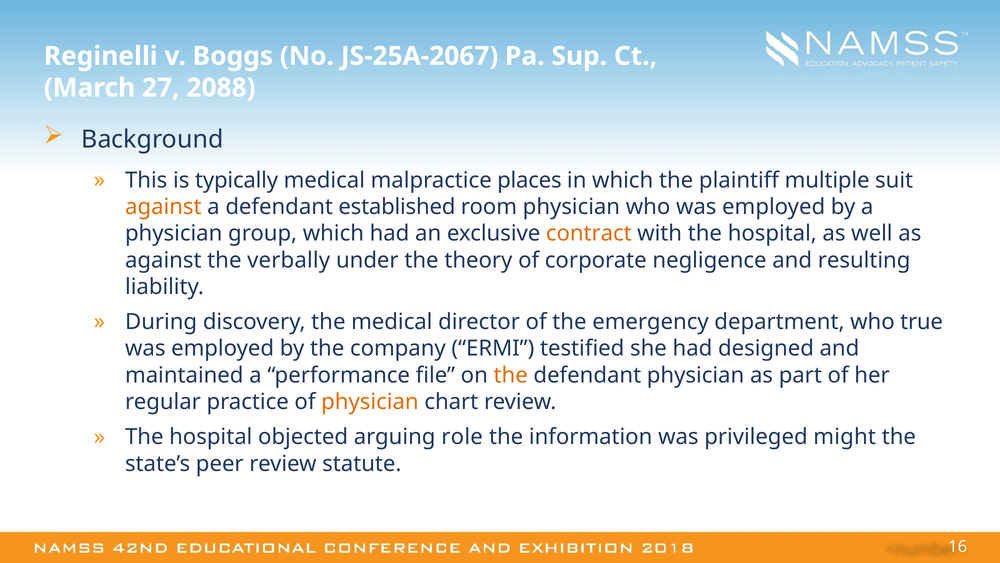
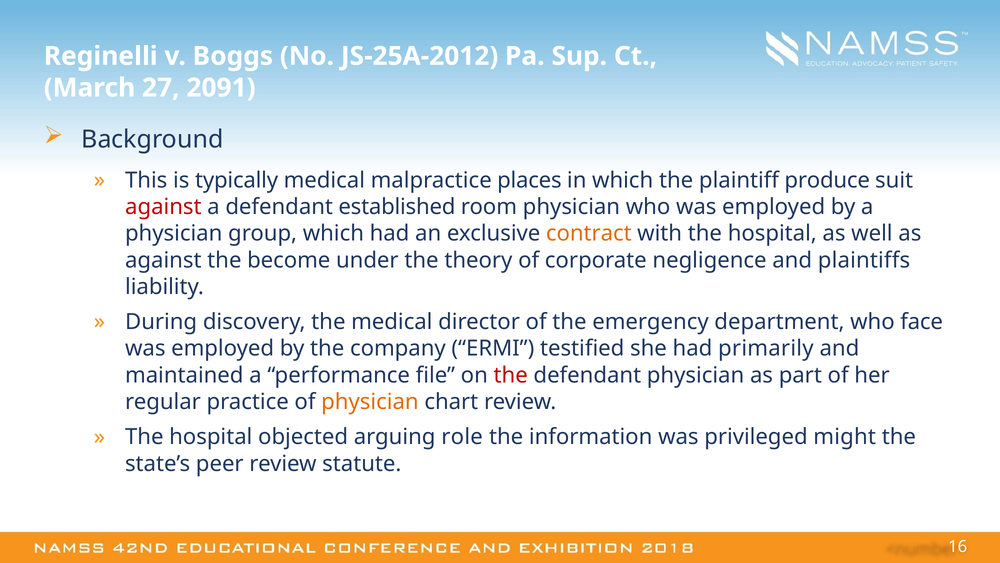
JS-25A-2067: JS-25A-2067 -> JS-25A-2012
2088: 2088 -> 2091
multiple: multiple -> produce
against at (163, 207) colour: orange -> red
verbally: verbally -> become
resulting: resulting -> plaintiffs
true: true -> face
designed: designed -> primarily
the at (511, 375) colour: orange -> red
